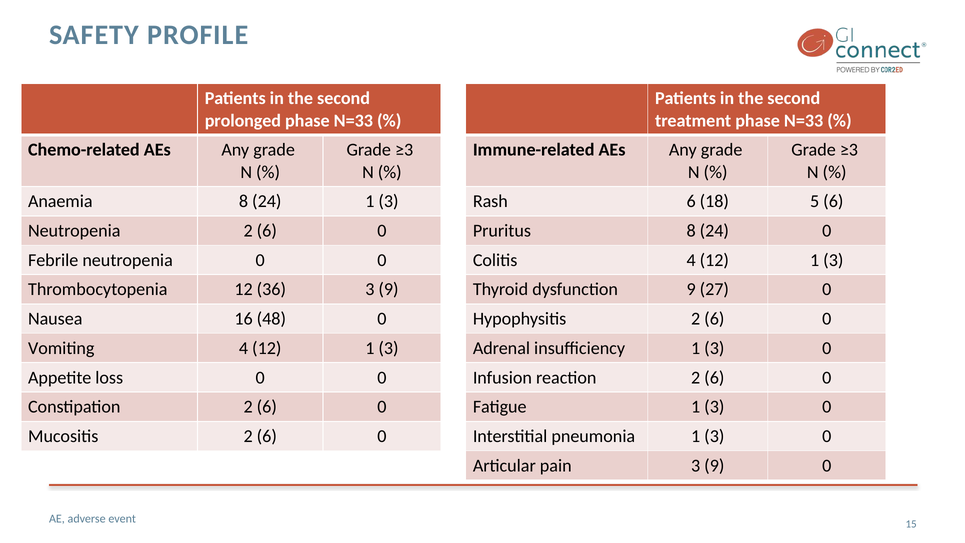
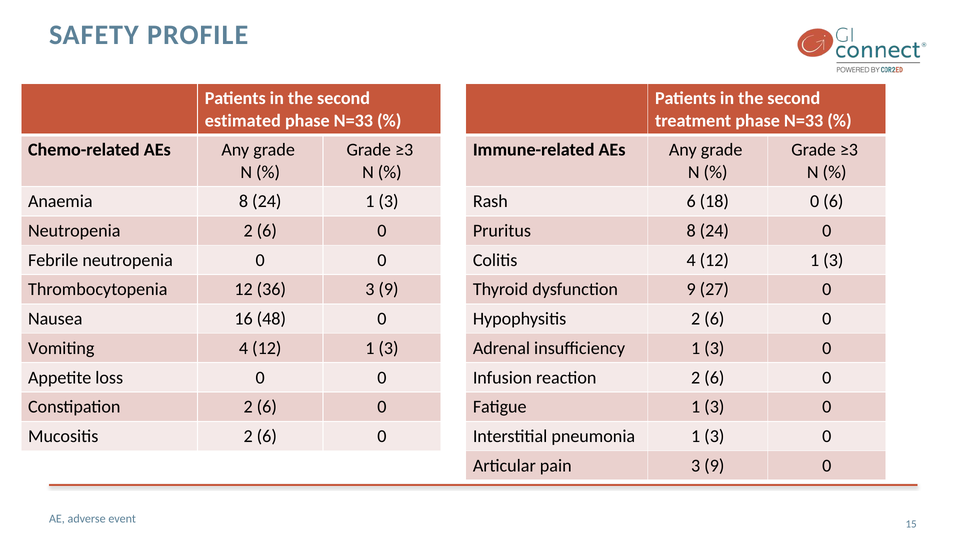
prolonged: prolonged -> estimated
18 5: 5 -> 0
